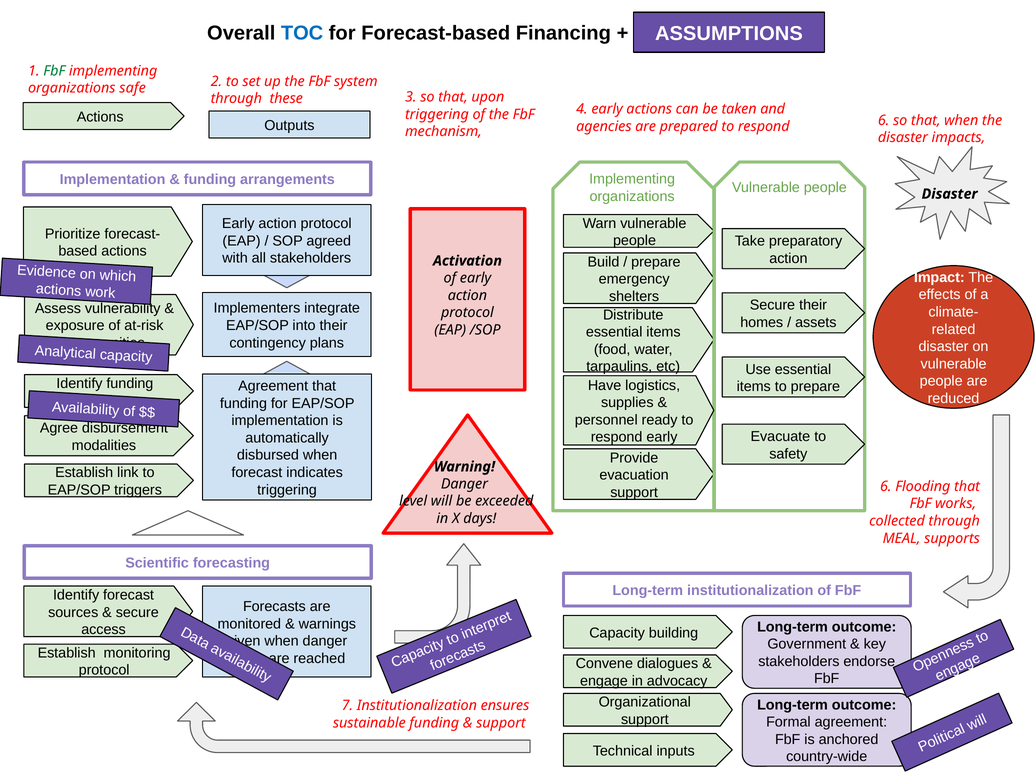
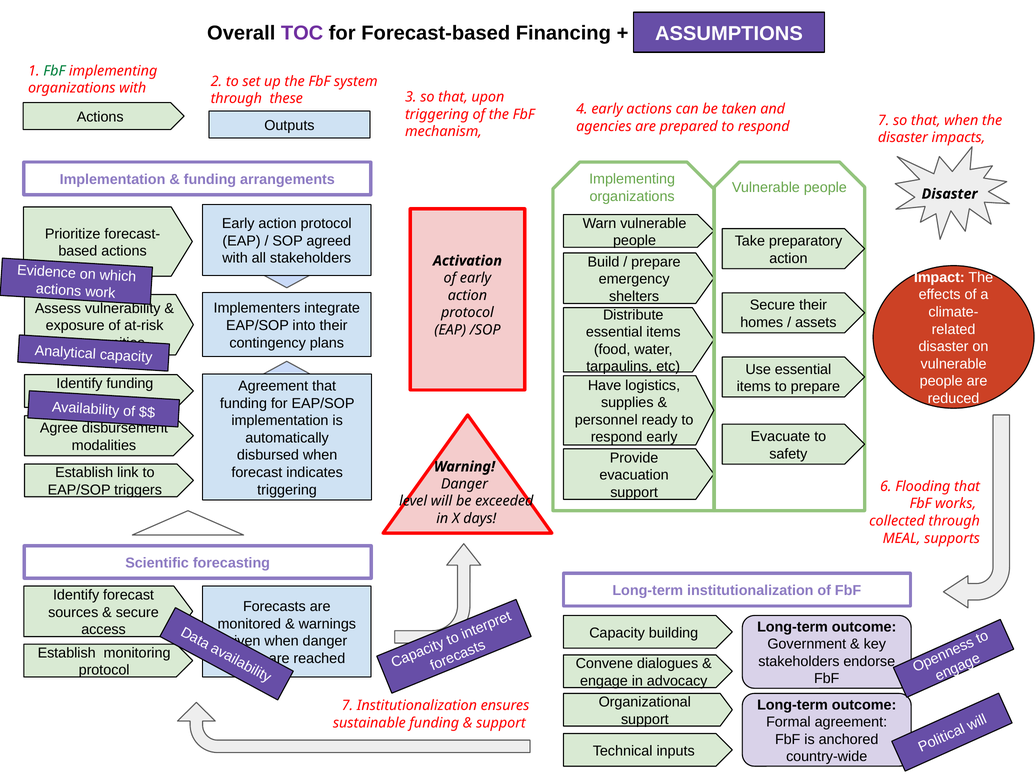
TOC colour: blue -> purple
organizations safe: safe -> with
respond 6: 6 -> 7
